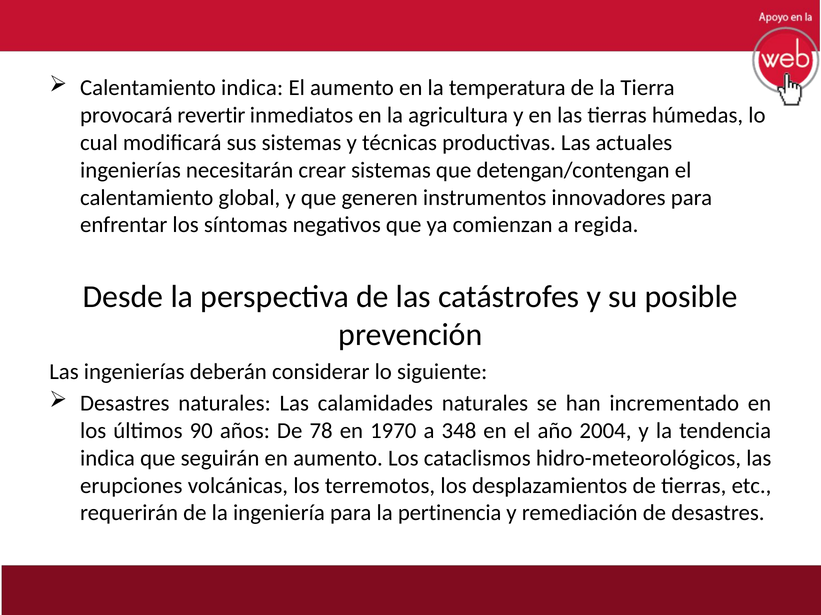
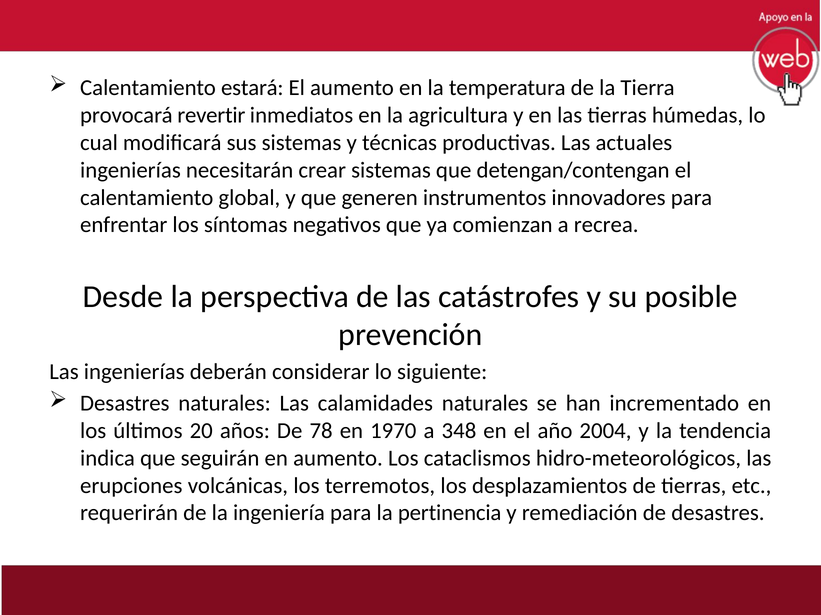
Calentamiento indica: indica -> estará
regida: regida -> recrea
90: 90 -> 20
